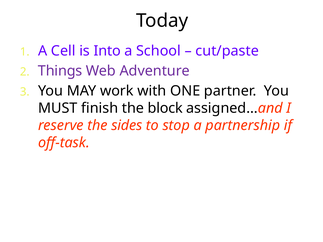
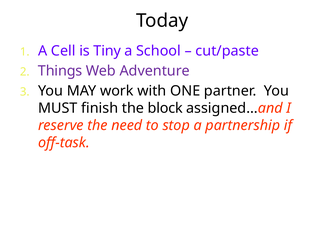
Into: Into -> Tiny
sides: sides -> need
